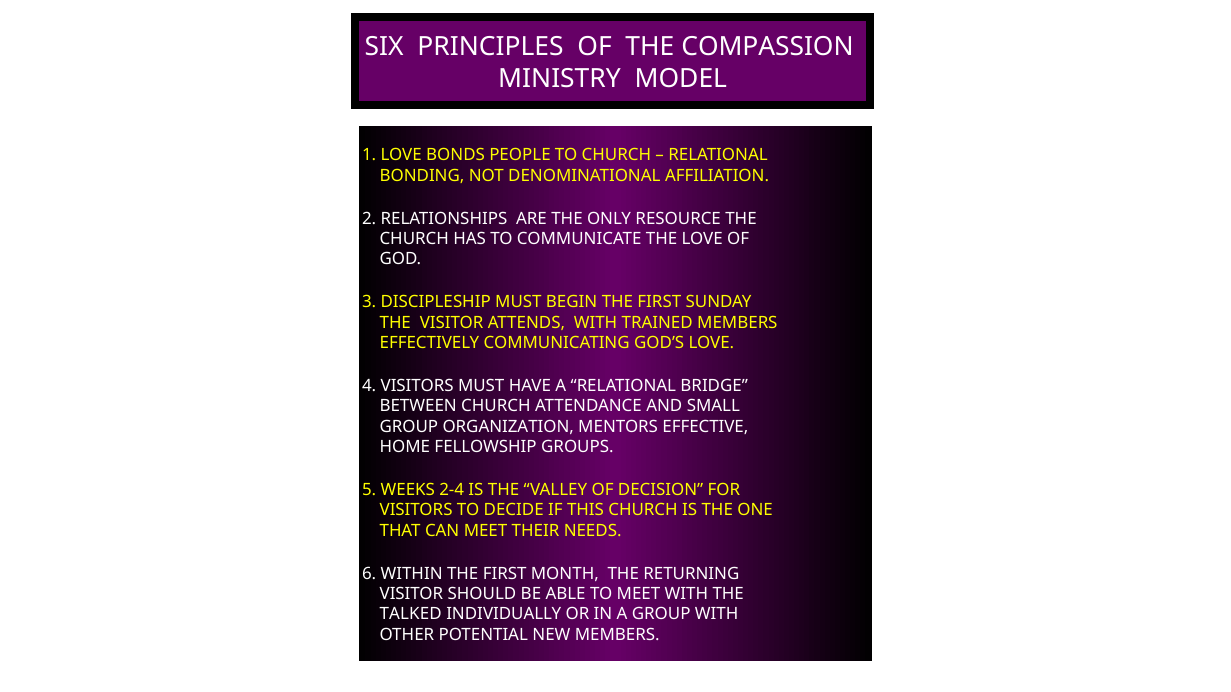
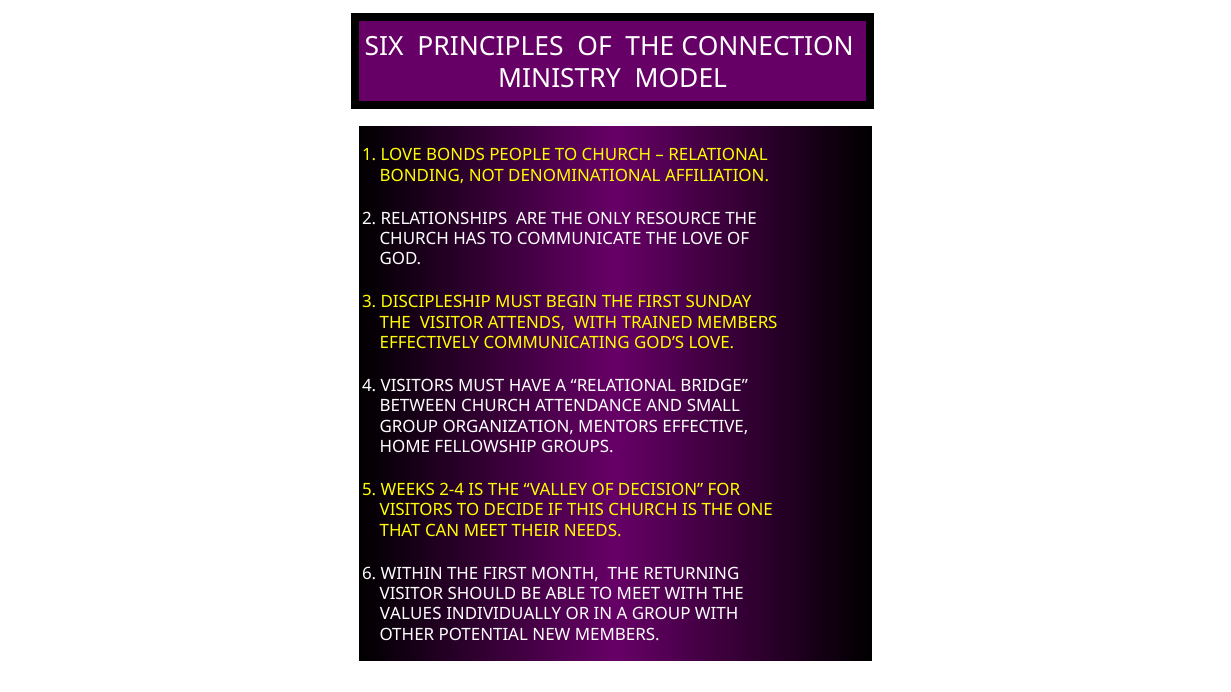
COMPASSION: COMPASSION -> CONNECTION
TALKED: TALKED -> VALUES
